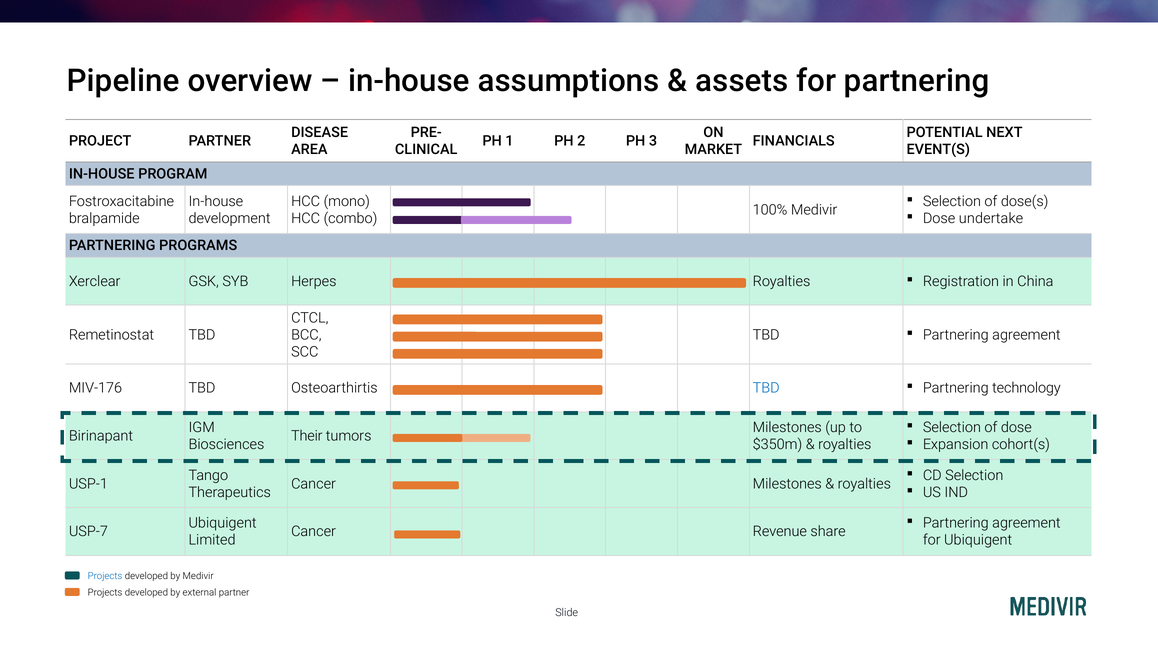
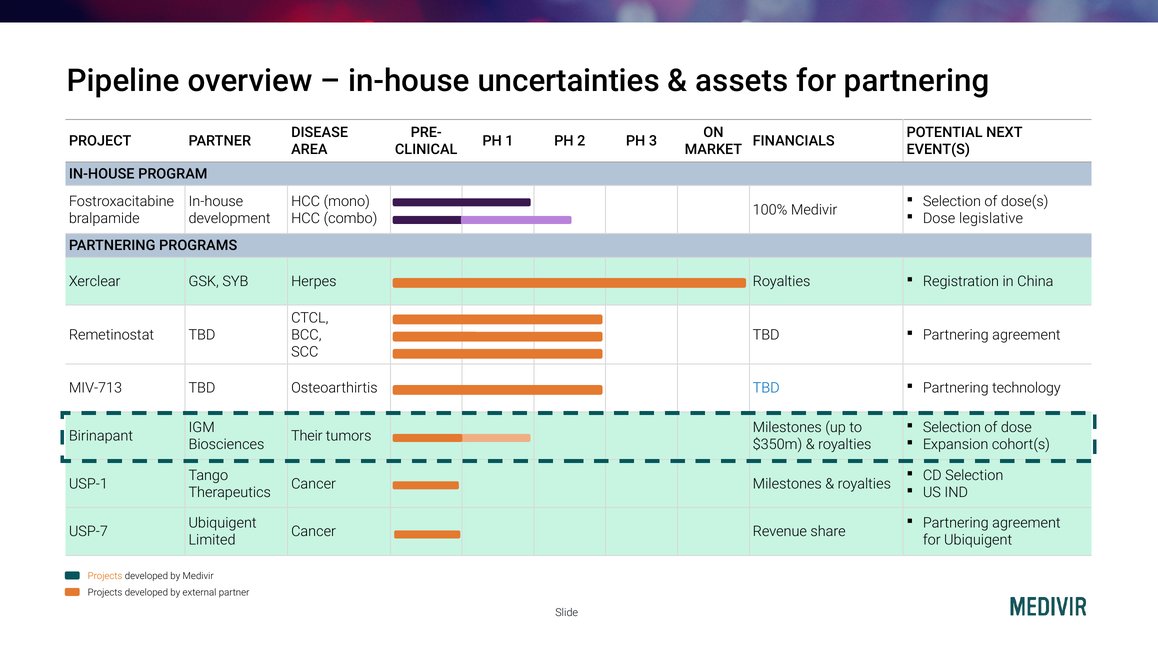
assumptions: assumptions -> uncertainties
undertake: undertake -> legislative
MIV-176: MIV-176 -> MIV-713
Projects at (105, 576) colour: blue -> orange
